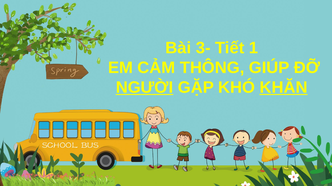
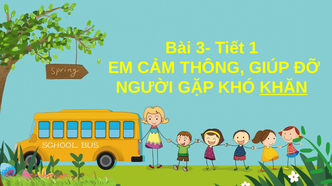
NGƯỜI underline: present -> none
